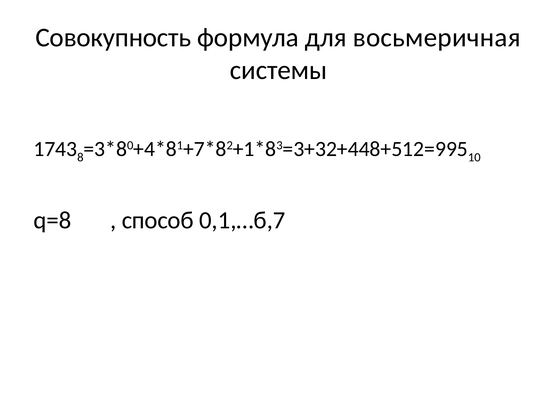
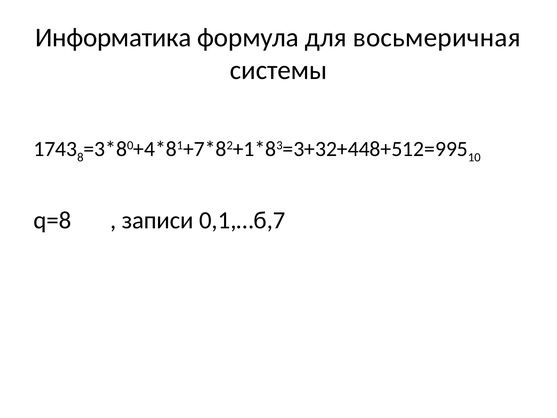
Совокупность: Совокупность -> Информатика
способ: способ -> записи
